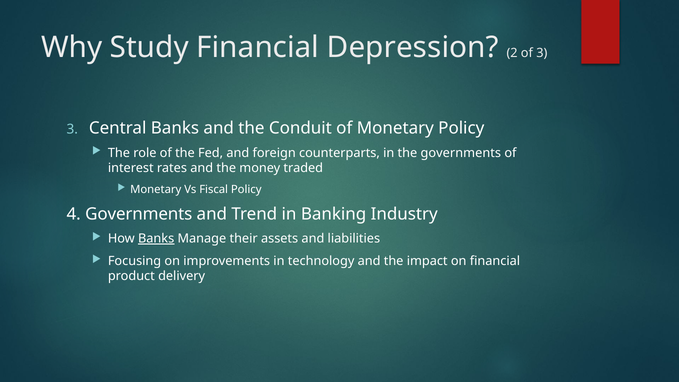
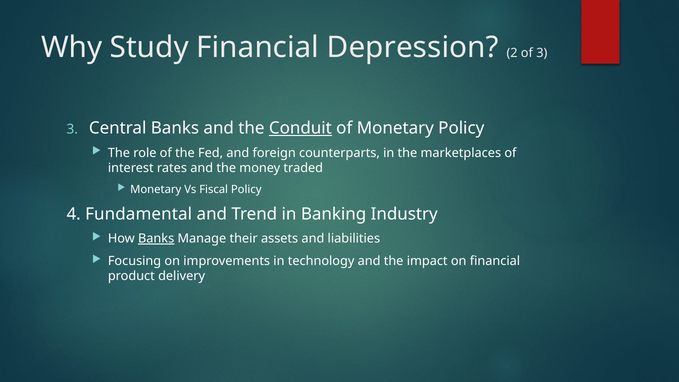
Conduit underline: none -> present
the governments: governments -> marketplaces
4 Governments: Governments -> Fundamental
